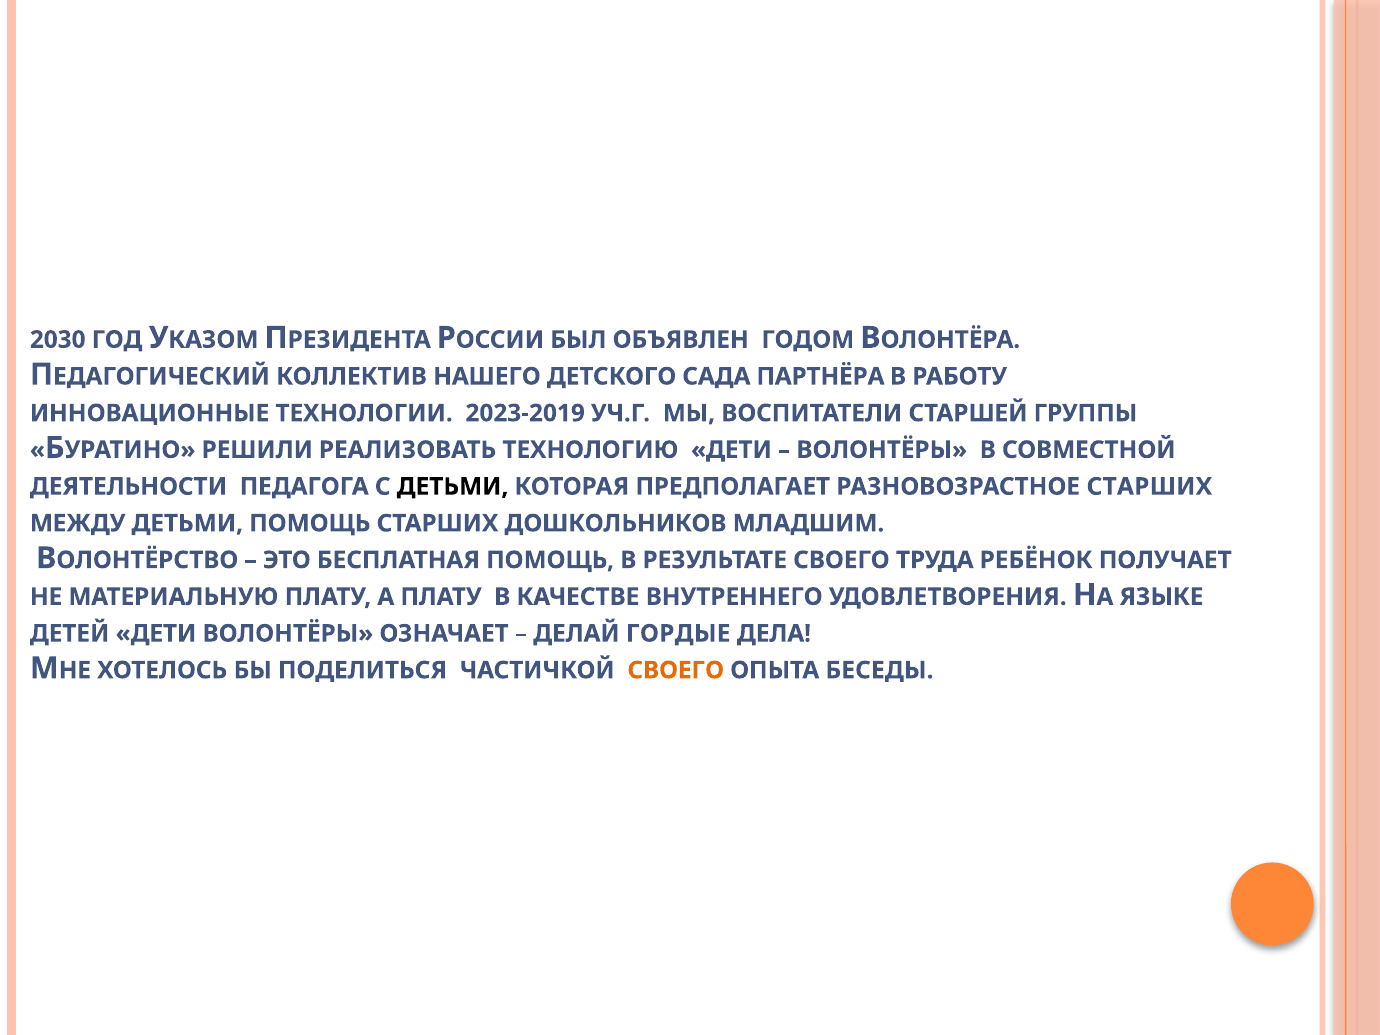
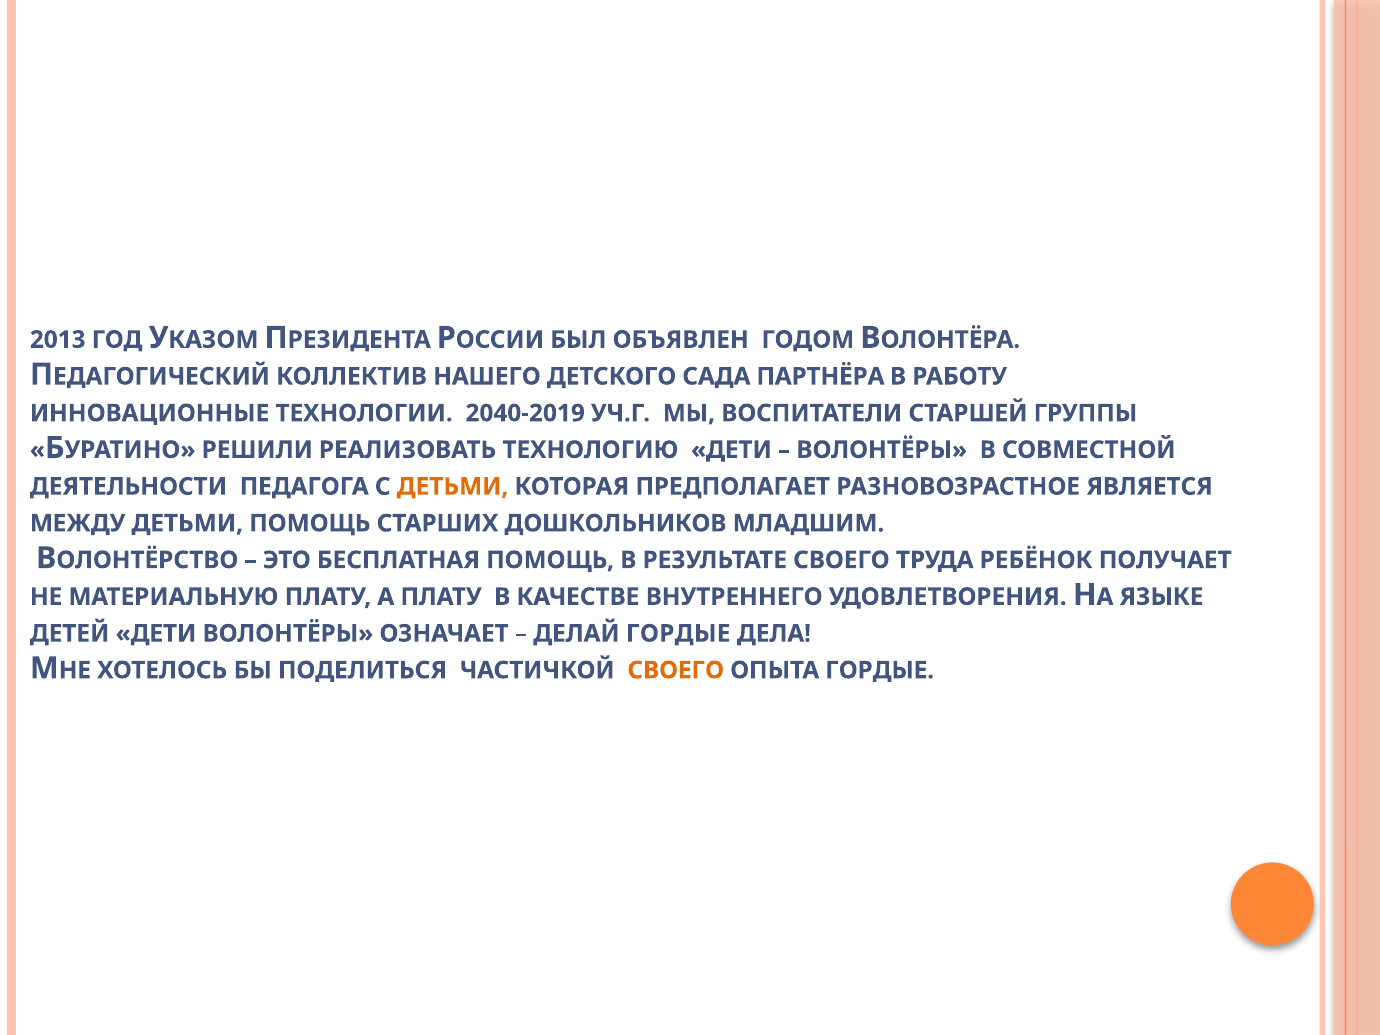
2030: 2030 -> 2013
2023-2019: 2023-2019 -> 2040-2019
ДЕТЬМИ at (453, 487) colour: black -> orange
РАЗНОВОЗРАСТНОЕ СТАРШИХ: СТАРШИХ -> ЯВЛЯЕТСЯ
ОПЫТА БЕСЕДЫ: БЕСЕДЫ -> ГОРДЫЕ
